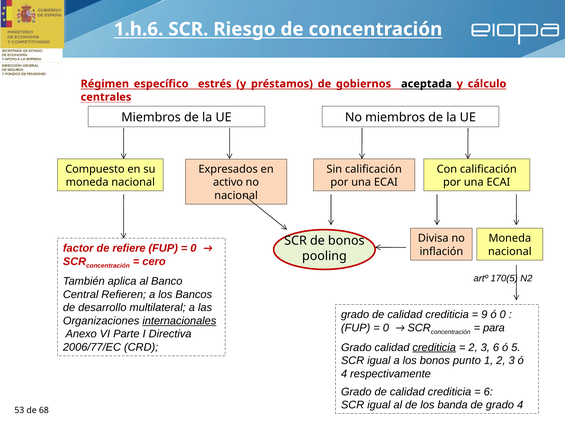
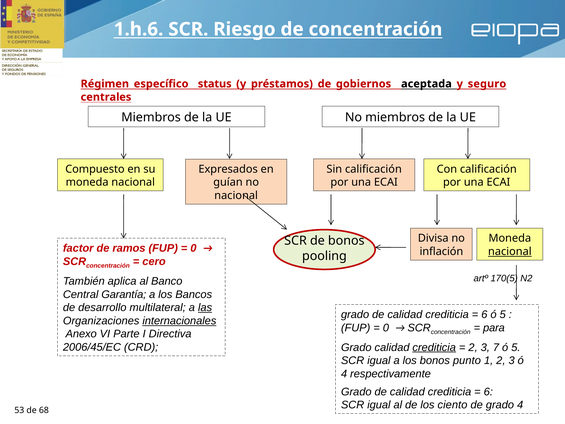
estrés: estrés -> status
cálculo: cálculo -> seguro
activo: activo -> guían
refiere: refiere -> ramos
nacional at (510, 251) underline: none -> present
Refieren: Refieren -> Garantía
las underline: none -> present
9 at (484, 314): 9 -> 6
0 at (503, 314): 0 -> 5
2006/77/EC: 2006/77/EC -> 2006/45/EC
3 6: 6 -> 7
banda: banda -> ciento
